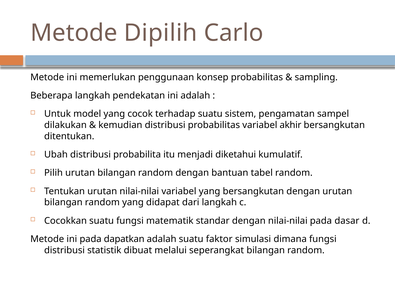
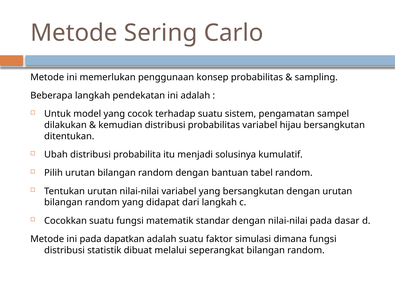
Dipilih: Dipilih -> Sering
akhir: akhir -> hijau
diketahui: diketahui -> solusinya
